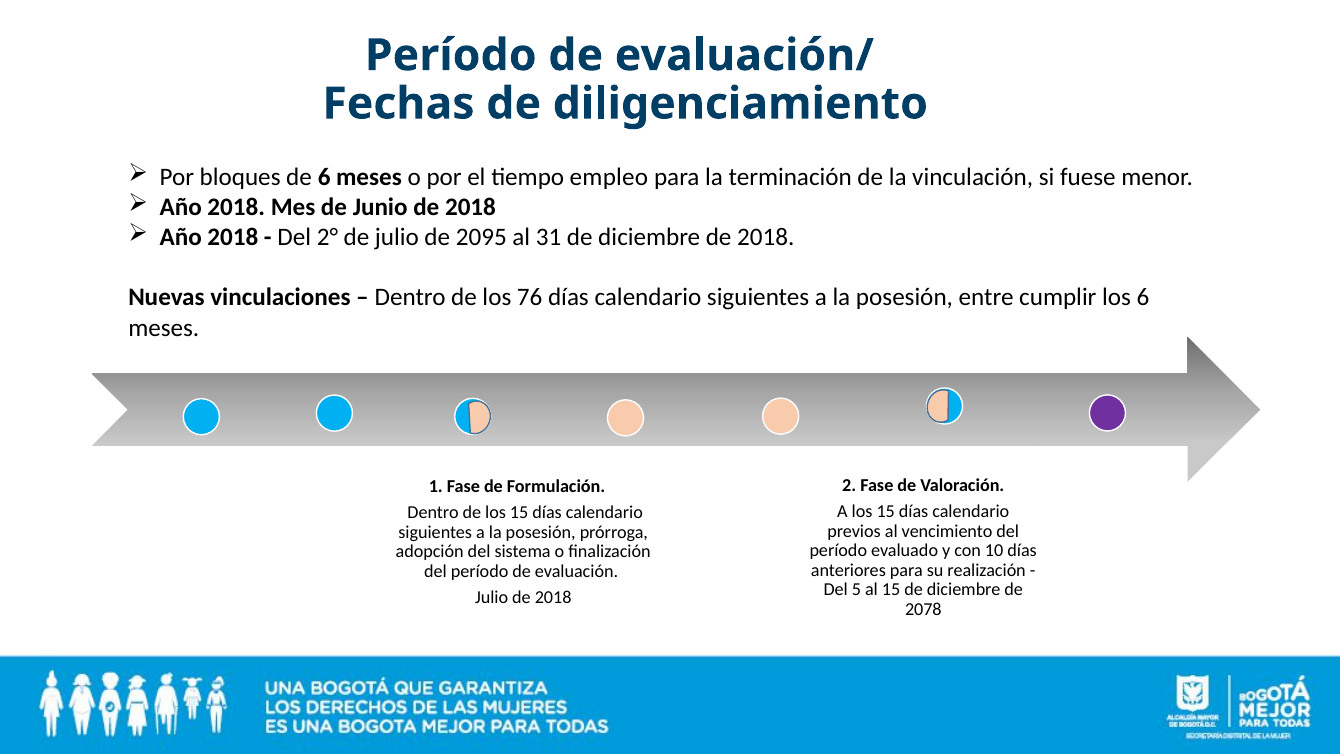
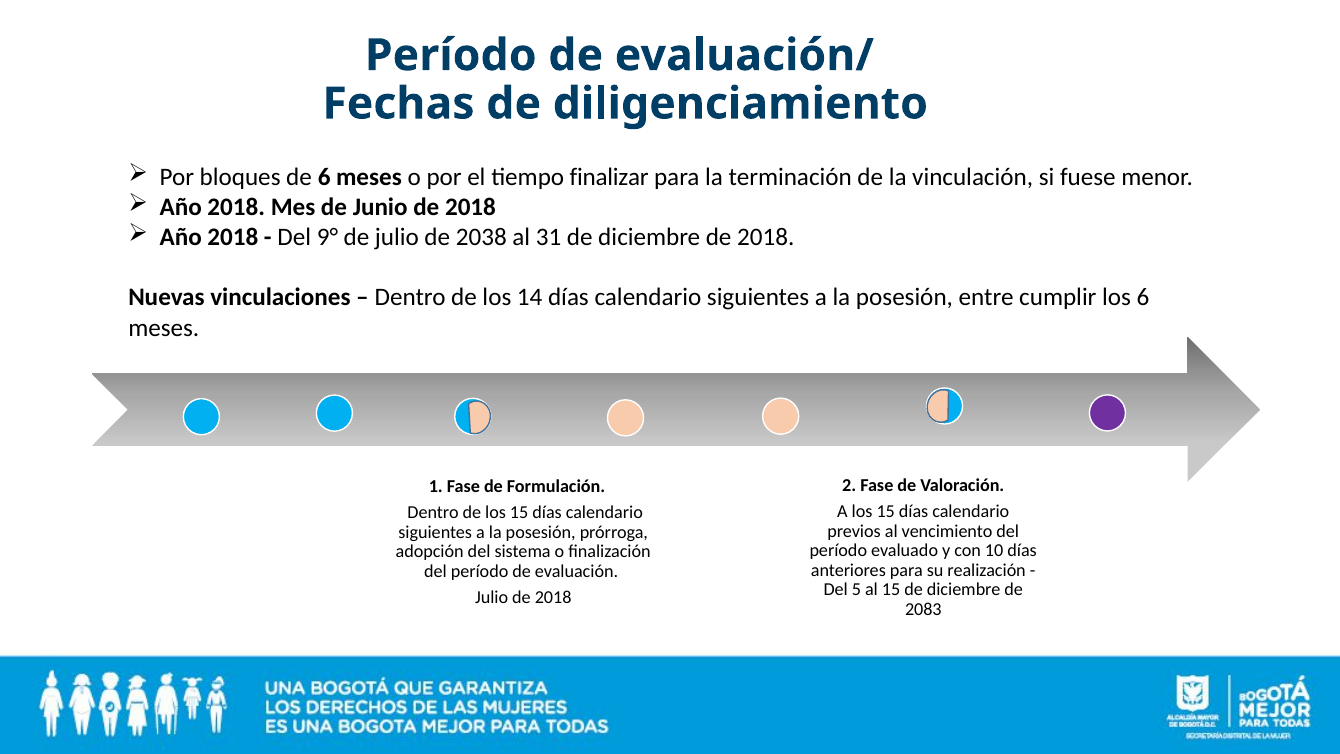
empleo: empleo -> finalizar
2°: 2° -> 9°
2095: 2095 -> 2038
76: 76 -> 14
2078: 2078 -> 2083
